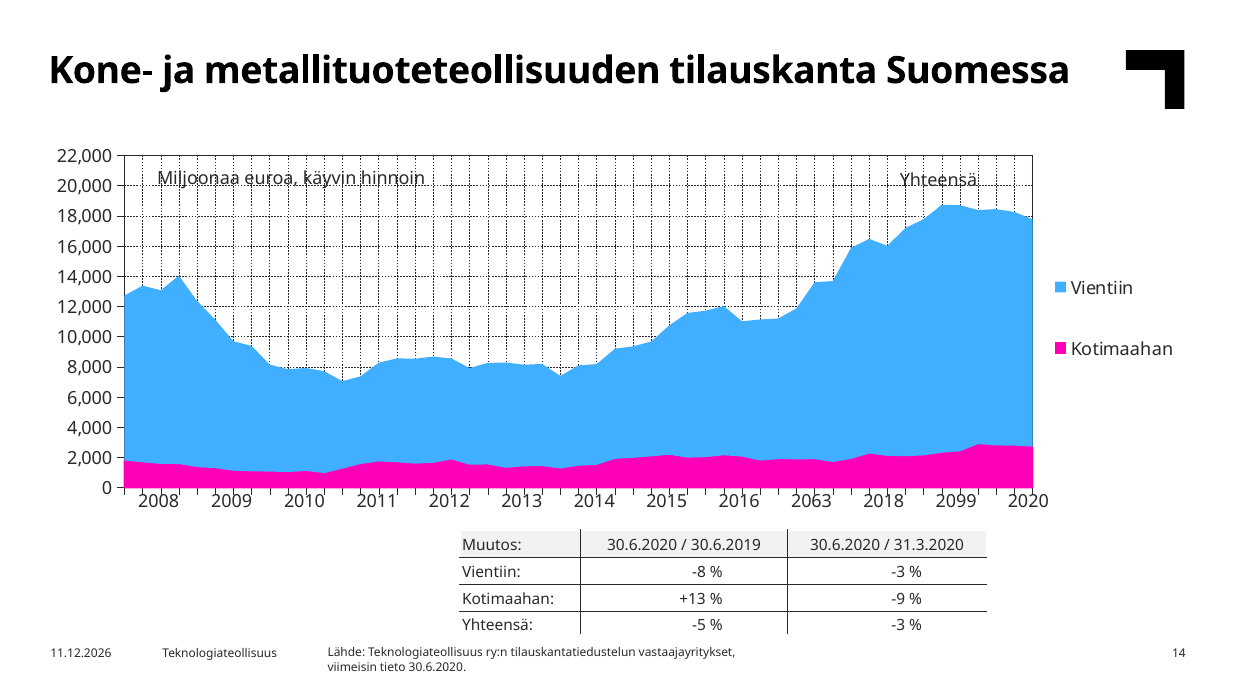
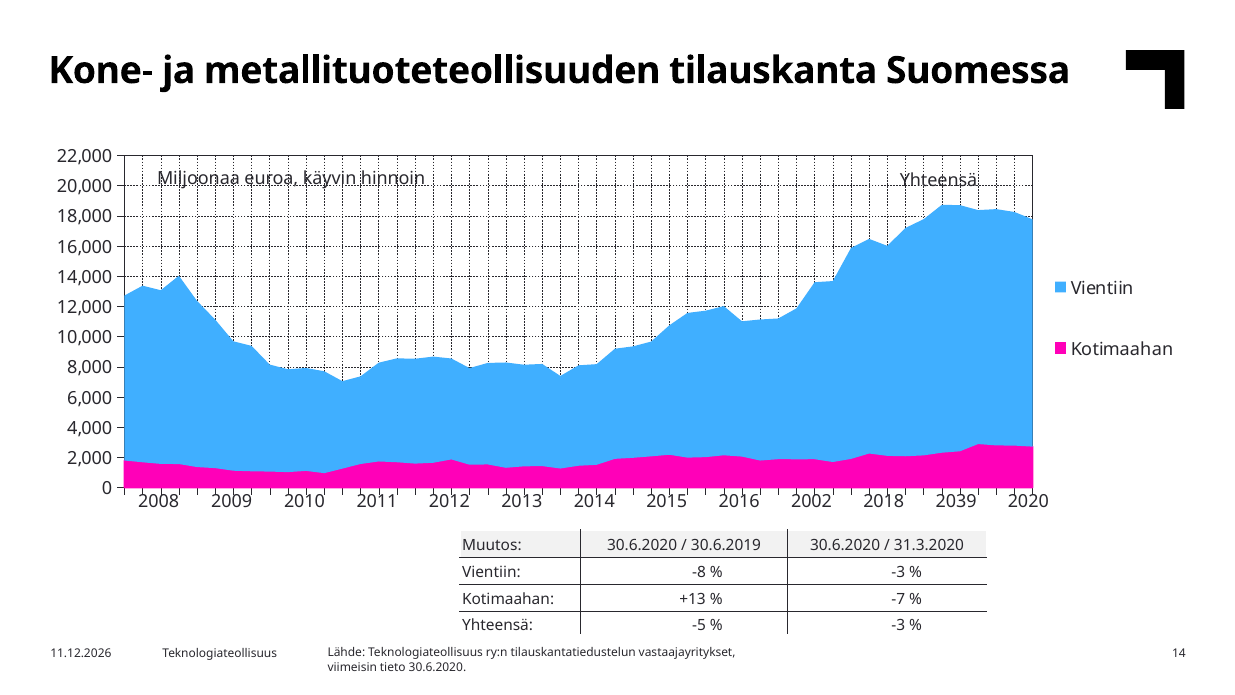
2063: 2063 -> 2002
2099: 2099 -> 2039
-9: -9 -> -7
